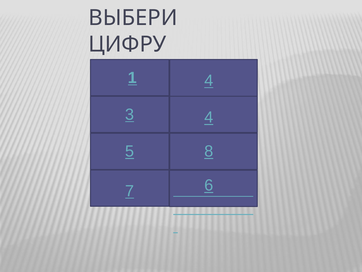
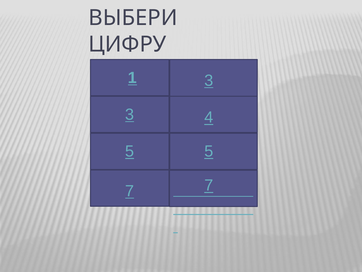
1 4: 4 -> 3
5 8: 8 -> 5
7 6: 6 -> 7
